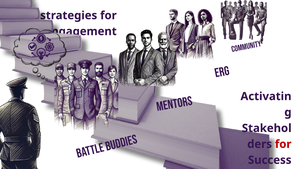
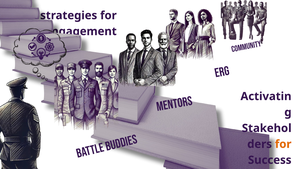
for at (283, 144) colour: red -> orange
